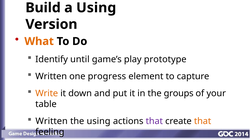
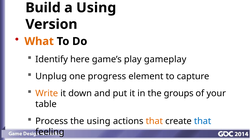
until: until -> here
prototype: prototype -> gameplay
Written at (51, 77): Written -> Unplug
Written at (52, 122): Written -> Process
that at (154, 122) colour: purple -> orange
that at (203, 122) colour: orange -> blue
